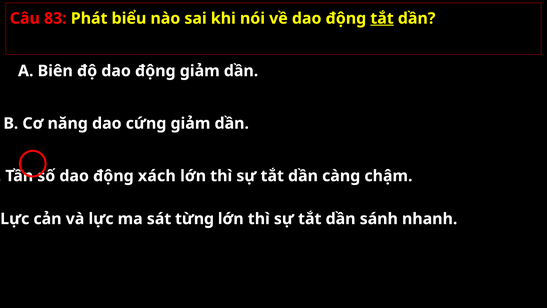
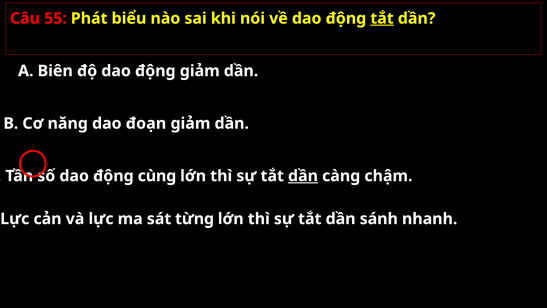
83: 83 -> 55
cứng: cứng -> đoạn
xách: xách -> cùng
dần at (303, 176) underline: none -> present
